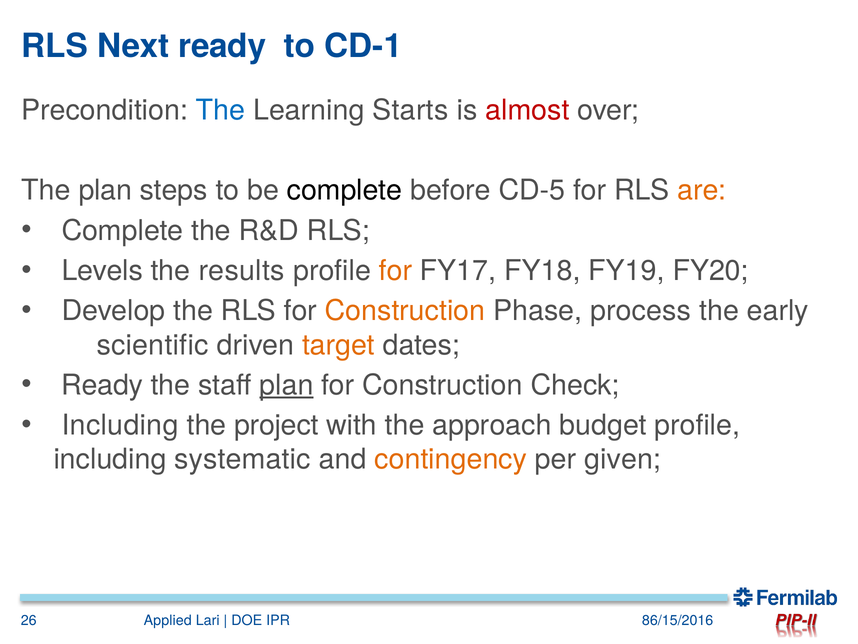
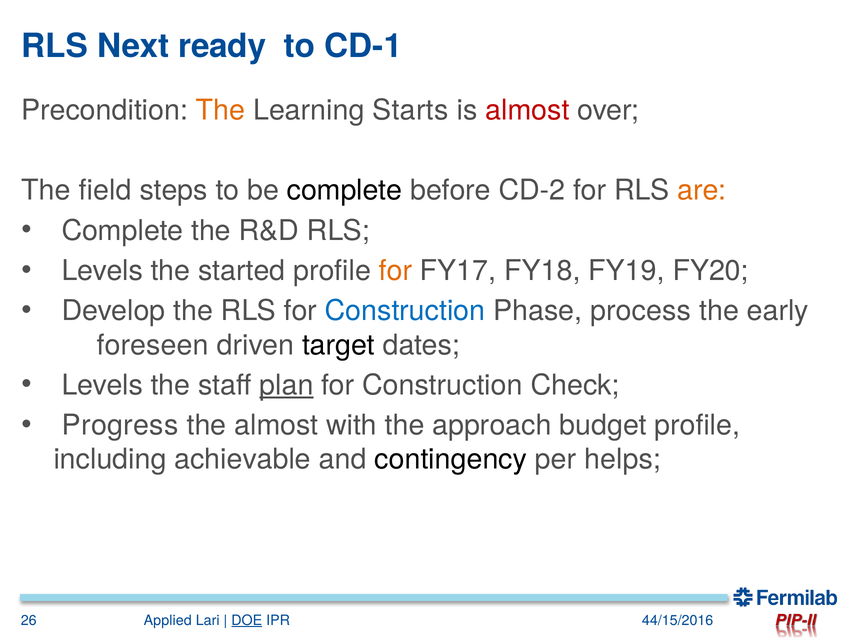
The at (221, 110) colour: blue -> orange
The plan: plan -> field
CD-5: CD-5 -> CD-2
results: results -> started
Construction at (405, 310) colour: orange -> blue
scientific: scientific -> foreseen
target colour: orange -> black
Ready at (102, 385): Ready -> Levels
Including at (120, 425): Including -> Progress
the project: project -> almost
systematic: systematic -> achievable
contingency colour: orange -> black
given: given -> helps
DOE underline: none -> present
86/15/2016: 86/15/2016 -> 44/15/2016
